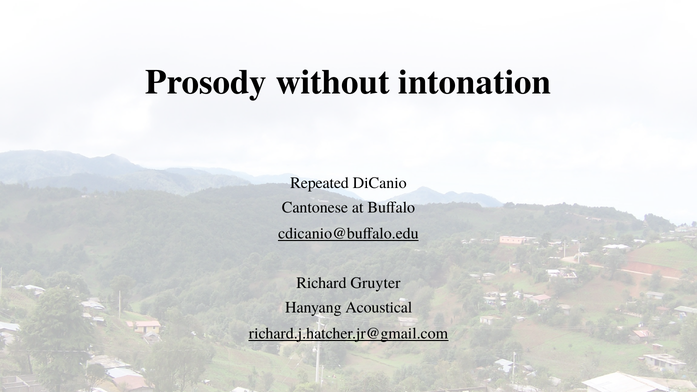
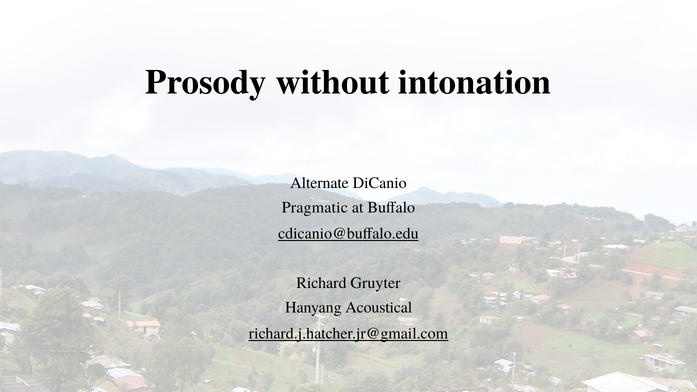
Repeated: Repeated -> Alternate
Cantonese: Cantonese -> Pragmatic
